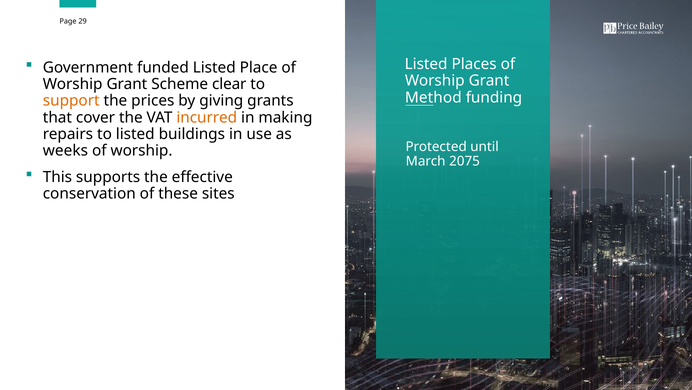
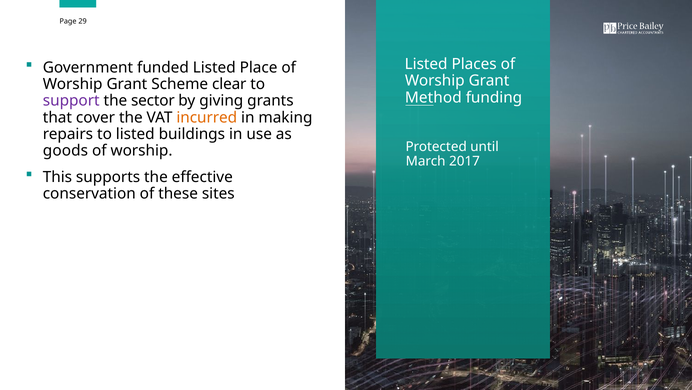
support colour: orange -> purple
prices: prices -> sector
weeks: weeks -> goods
2075: 2075 -> 2017
